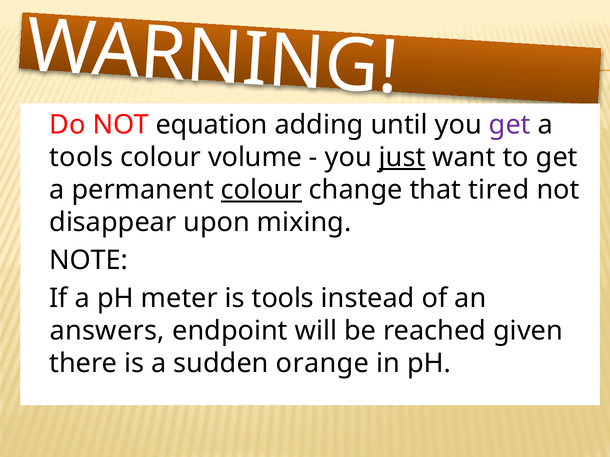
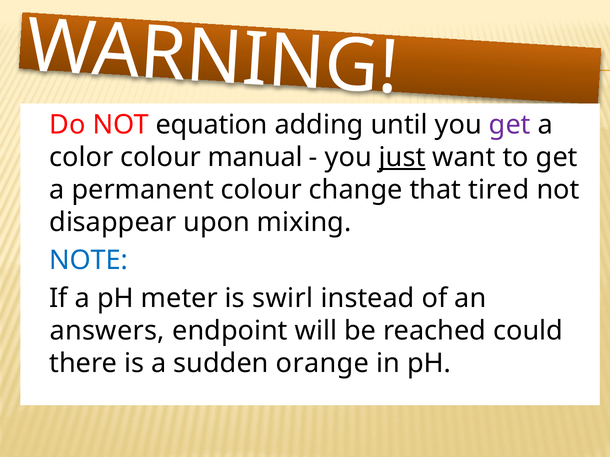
tools at (81, 157): tools -> color
volume: volume -> manual
colour at (261, 190) underline: present -> none
NOTE colour: black -> blue
is tools: tools -> swirl
given: given -> could
